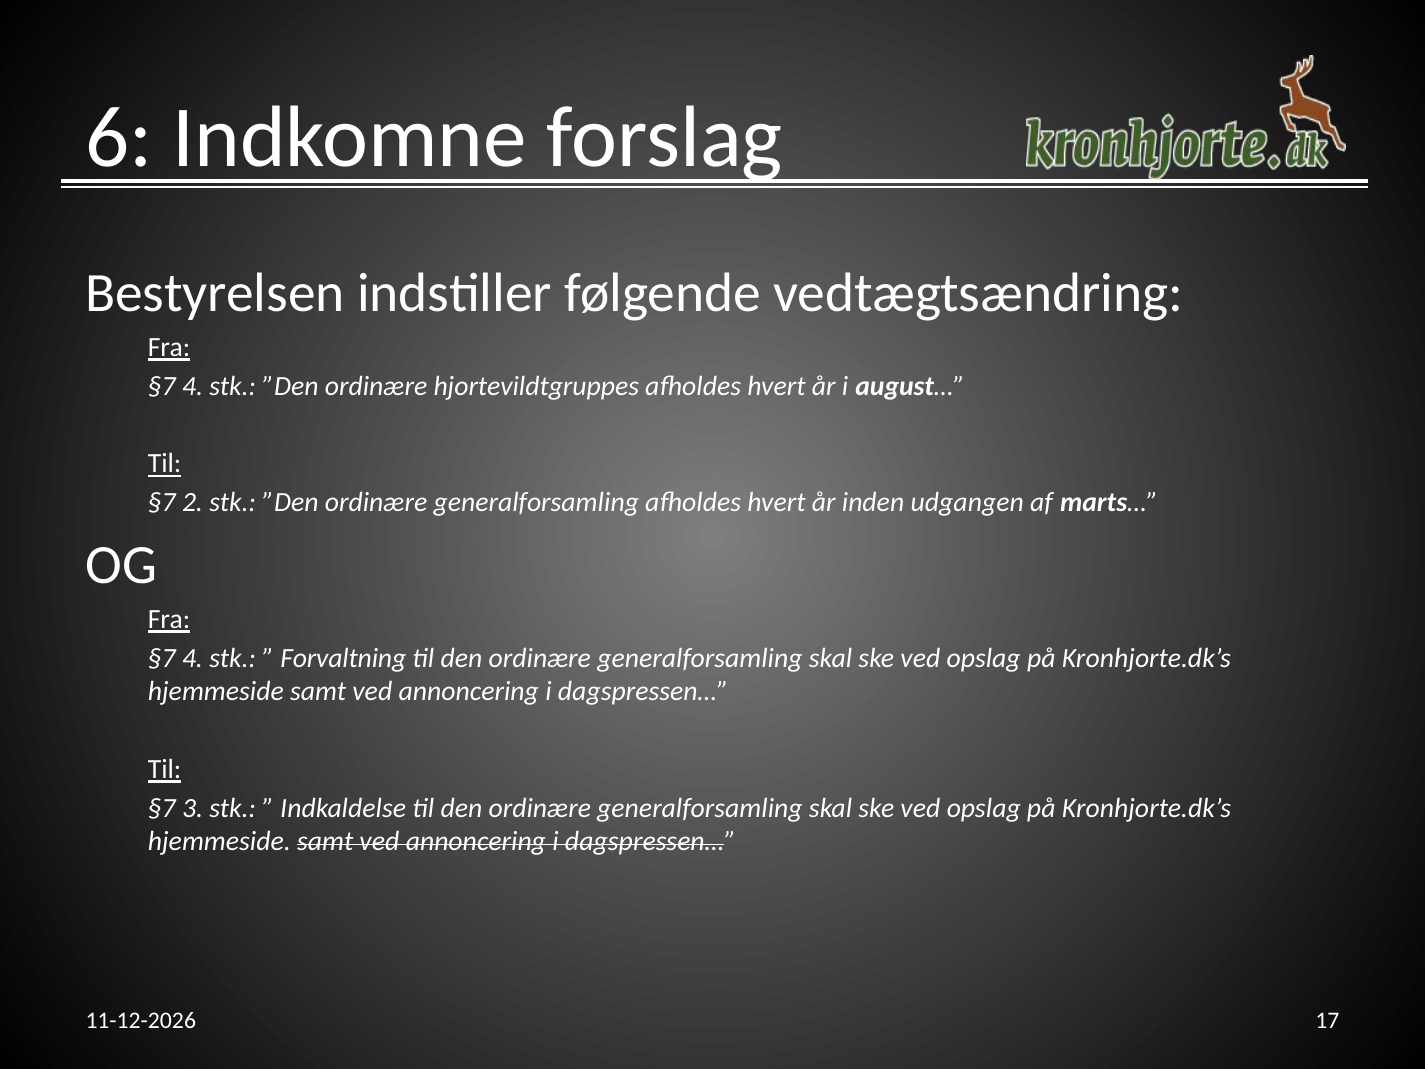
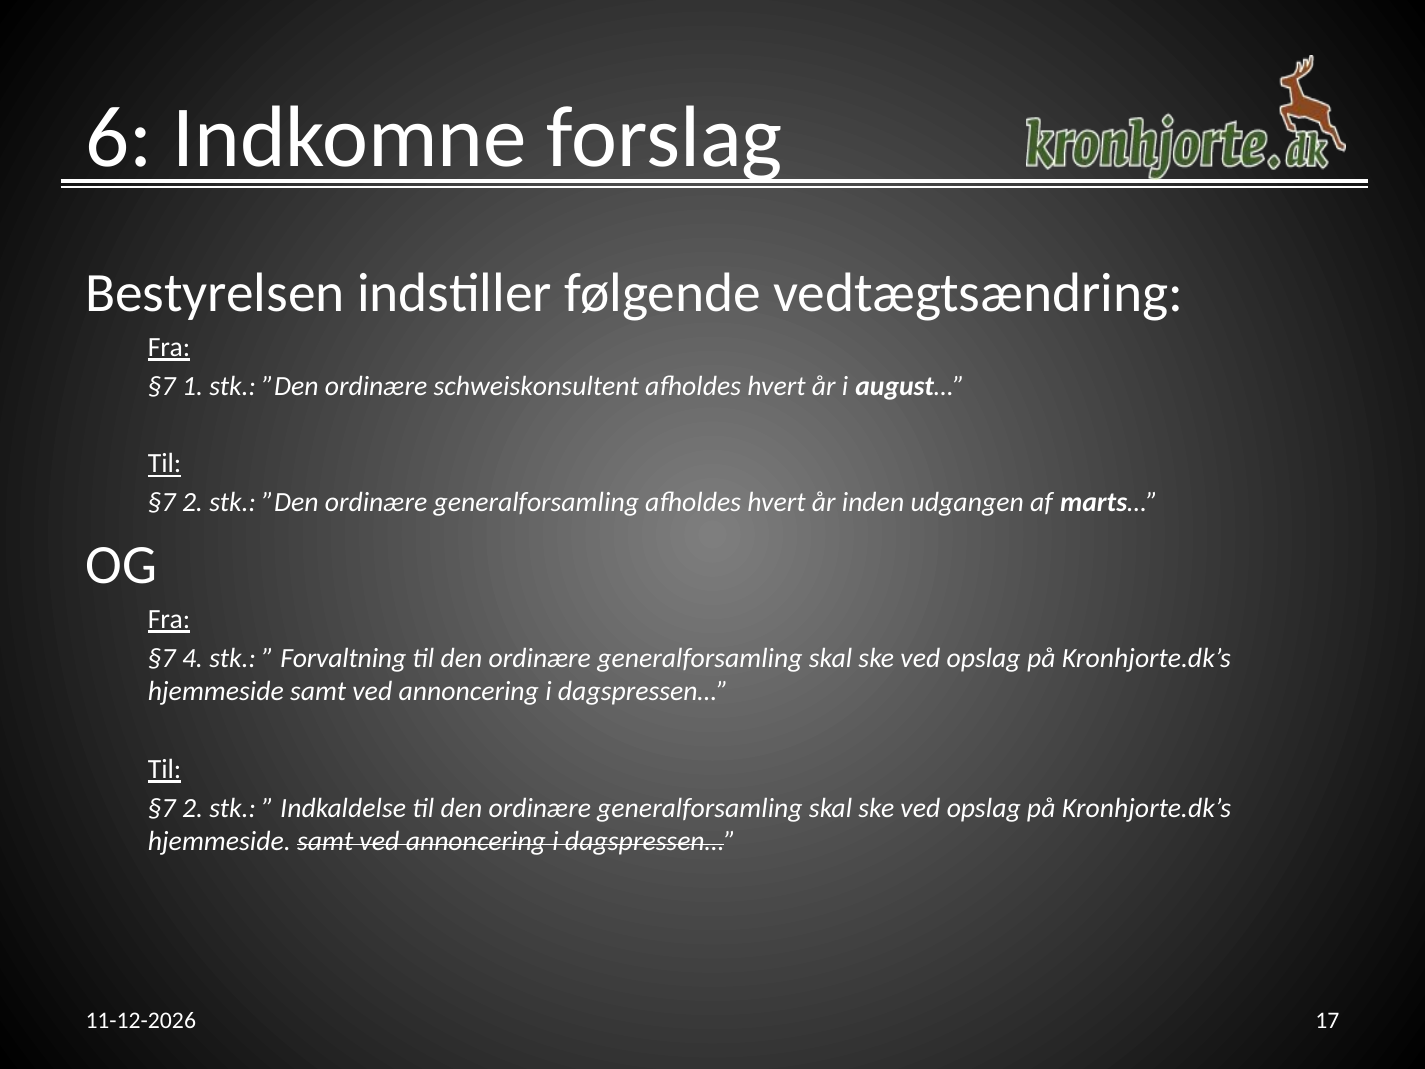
4 at (193, 386): 4 -> 1
hjortevildtgruppes: hjortevildtgruppes -> schweiskonsultent
3 at (193, 808): 3 -> 2
